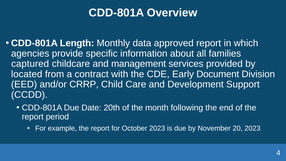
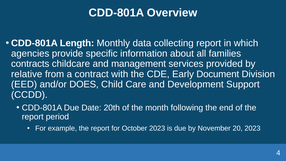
approved: approved -> collecting
captured: captured -> contracts
located: located -> relative
CRRP: CRRP -> DOES
